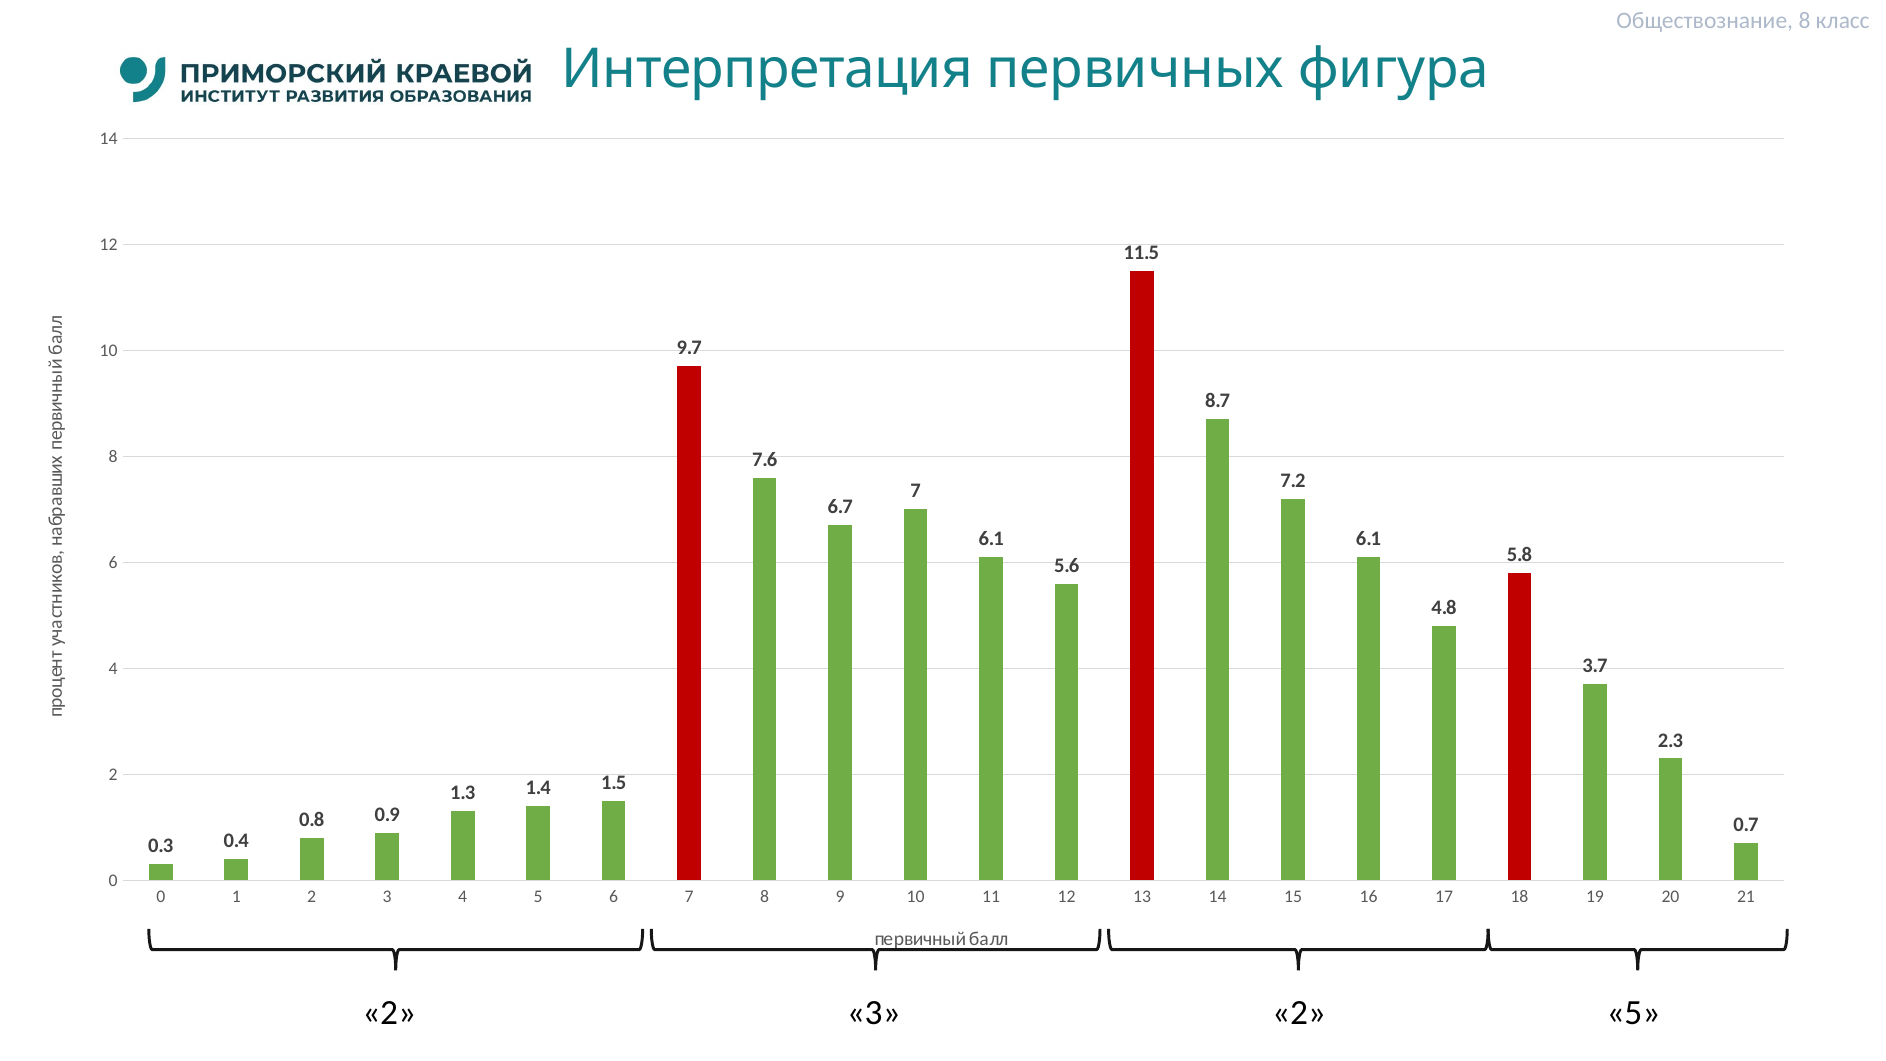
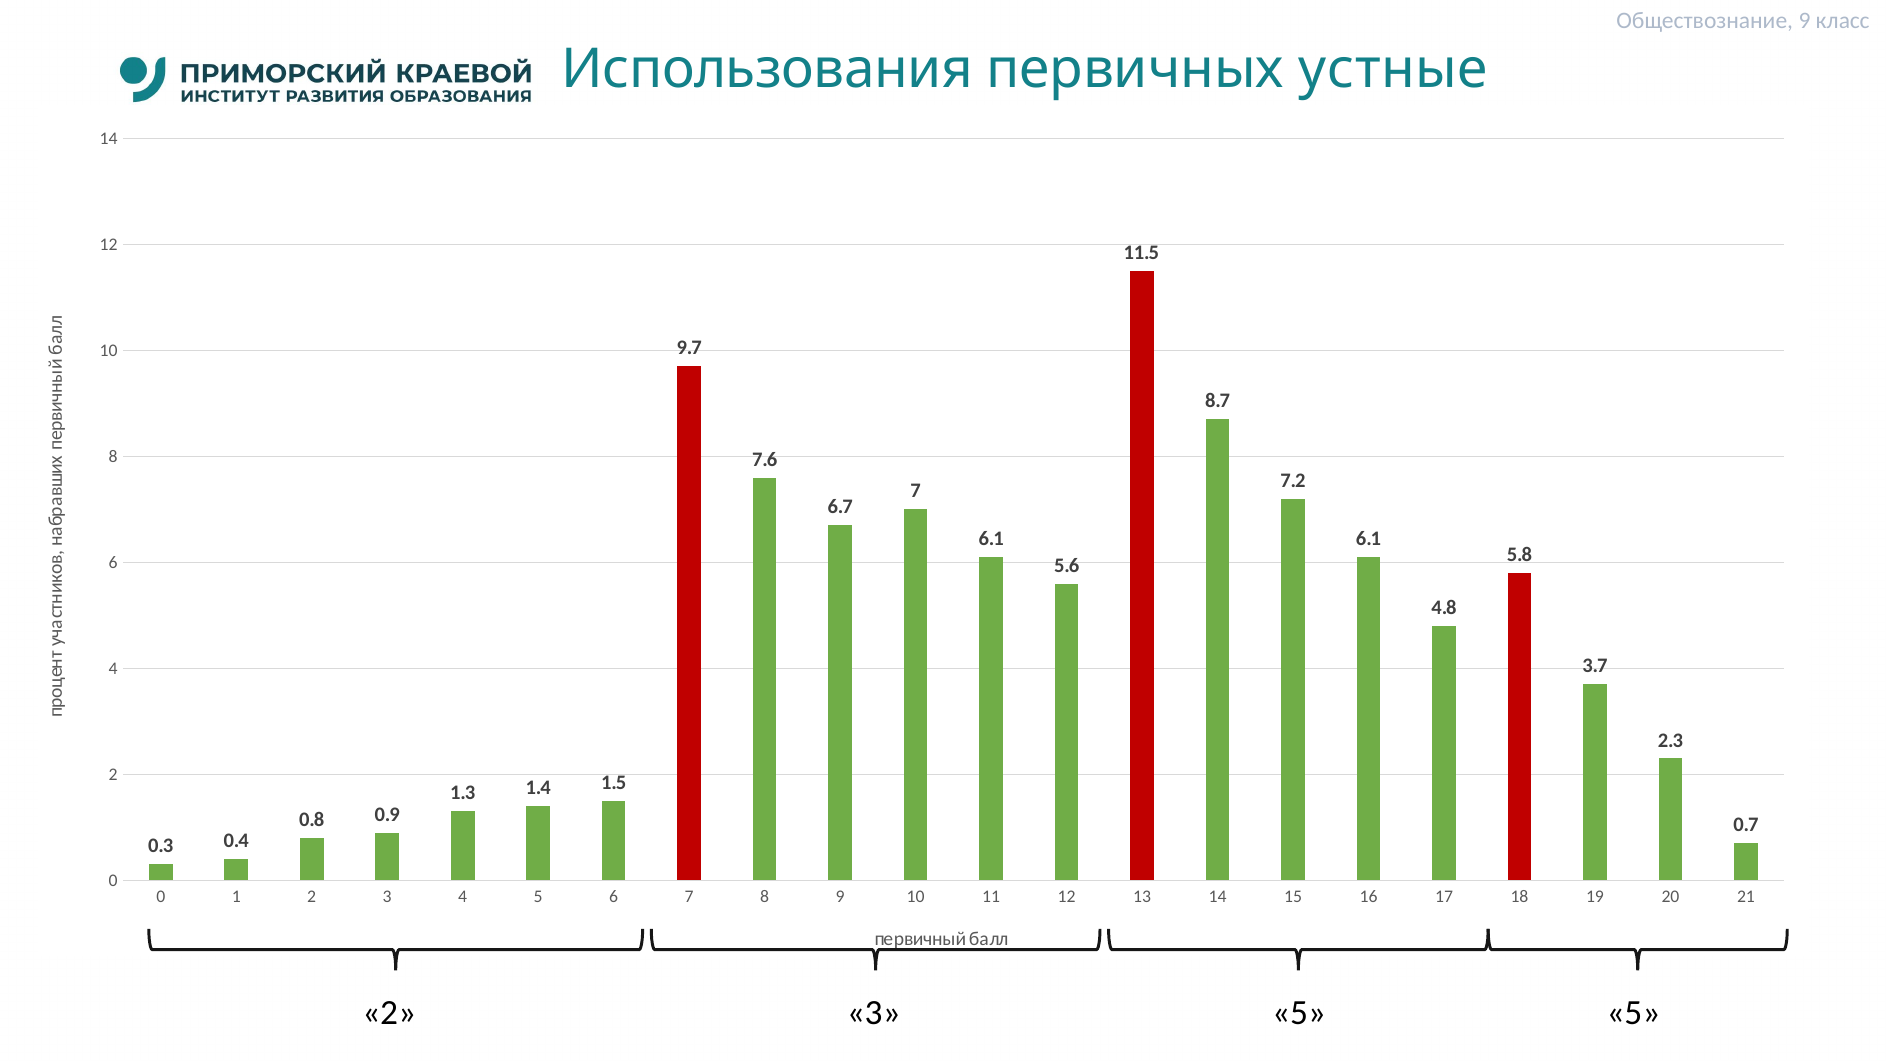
Обществознание 8: 8 -> 9
Интерпретация: Интерпретация -> Использования
фигура: фигура -> устные
3 2: 2 -> 5
